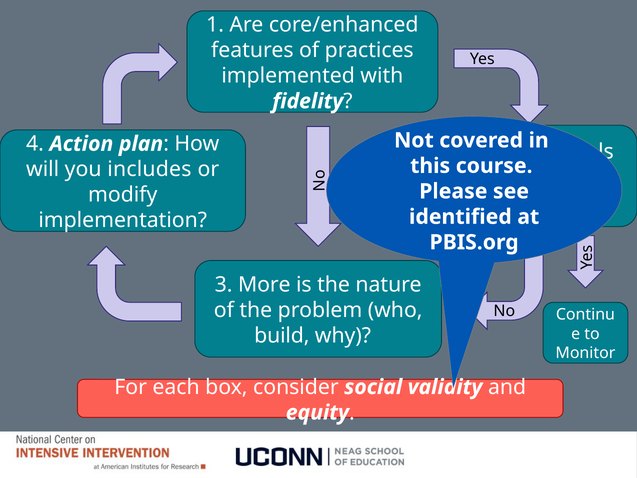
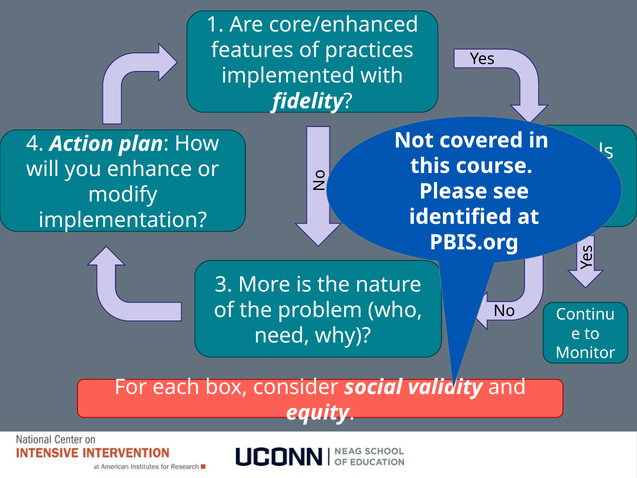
includes: includes -> enhance
build: build -> need
